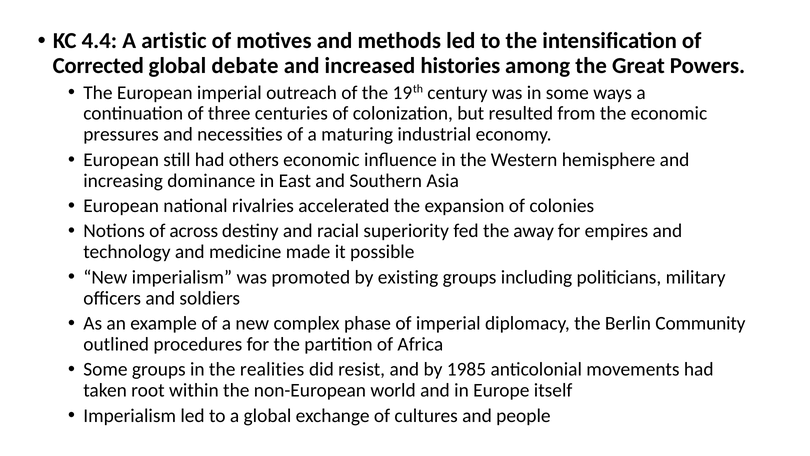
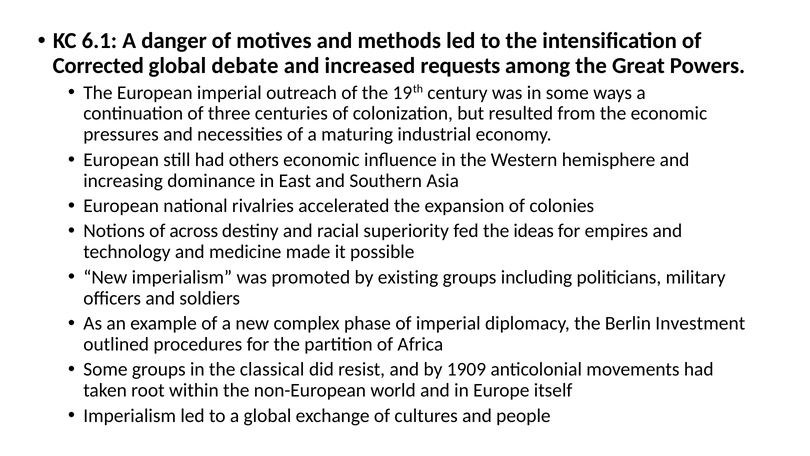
4.4: 4.4 -> 6.1
artistic: artistic -> danger
histories: histories -> requests
away: away -> ideas
Community: Community -> Investment
realities: realities -> classical
1985: 1985 -> 1909
